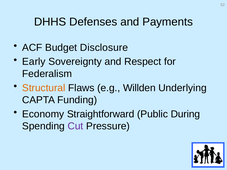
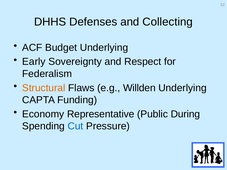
Payments: Payments -> Collecting
Budget Disclosure: Disclosure -> Underlying
Straightforward: Straightforward -> Representative
Cut colour: purple -> blue
